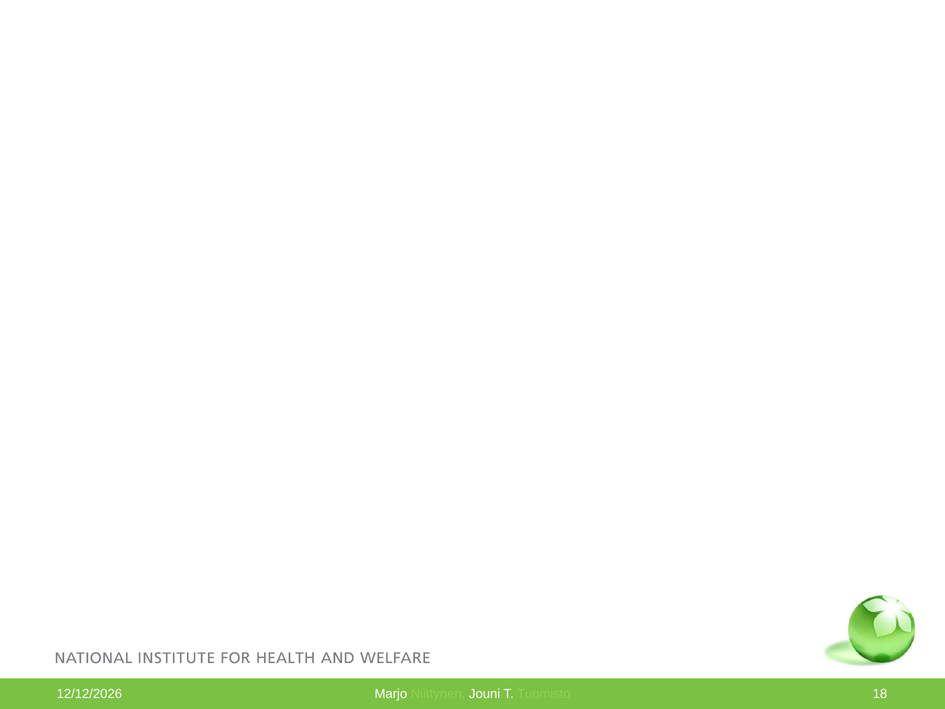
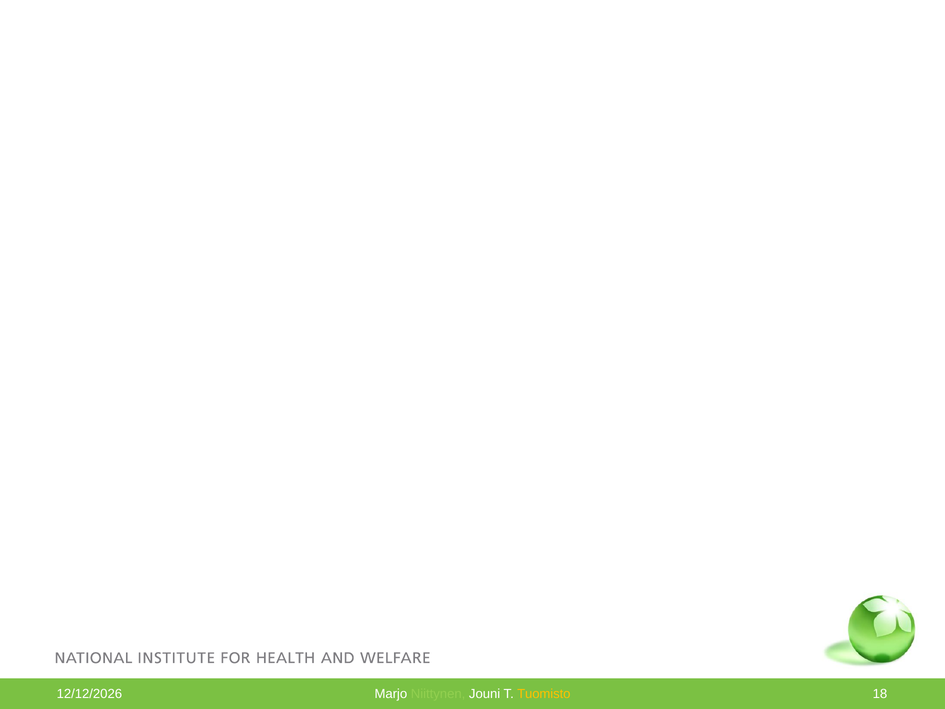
Tuomisto colour: light green -> yellow
